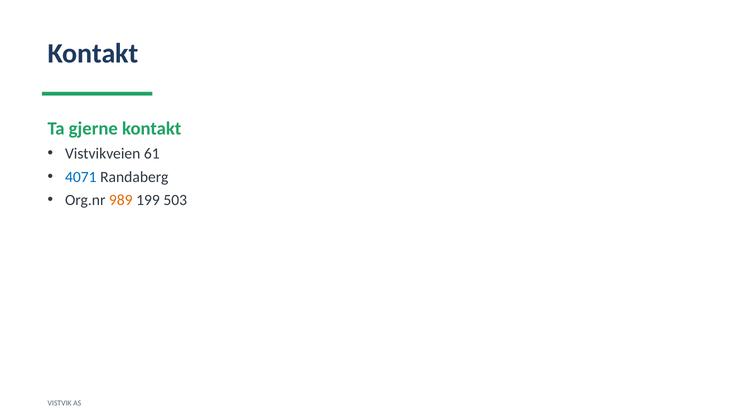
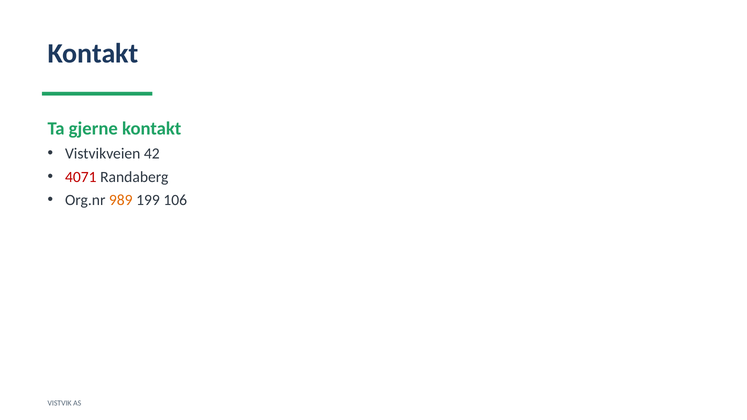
61: 61 -> 42
4071 colour: blue -> red
503: 503 -> 106
